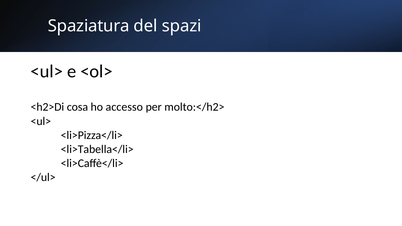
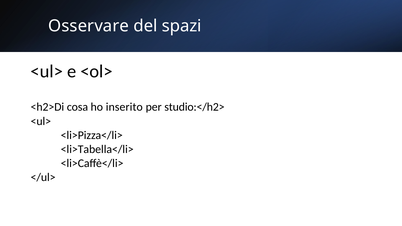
Spaziatura: Spaziatura -> Osservare
accesso: accesso -> inserito
molto:</h2>: molto:</h2> -> studio:</h2>
